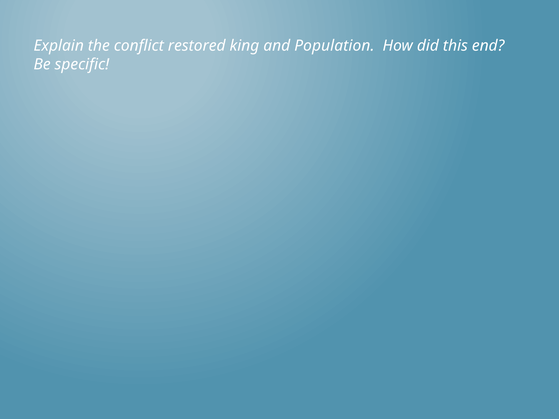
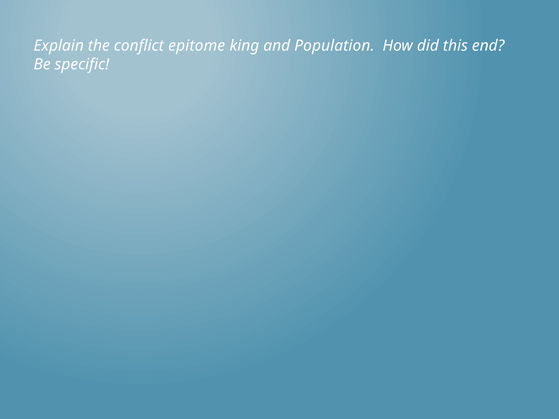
restored: restored -> epitome
